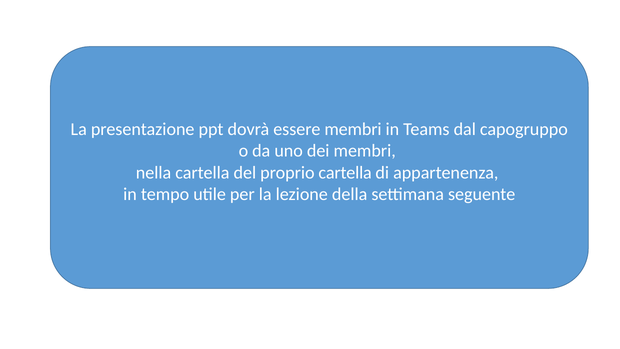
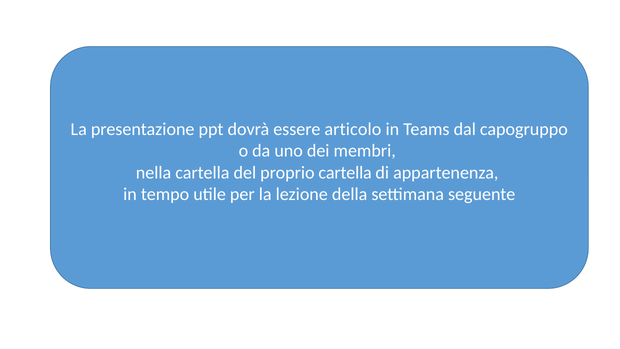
essere membri: membri -> articolo
